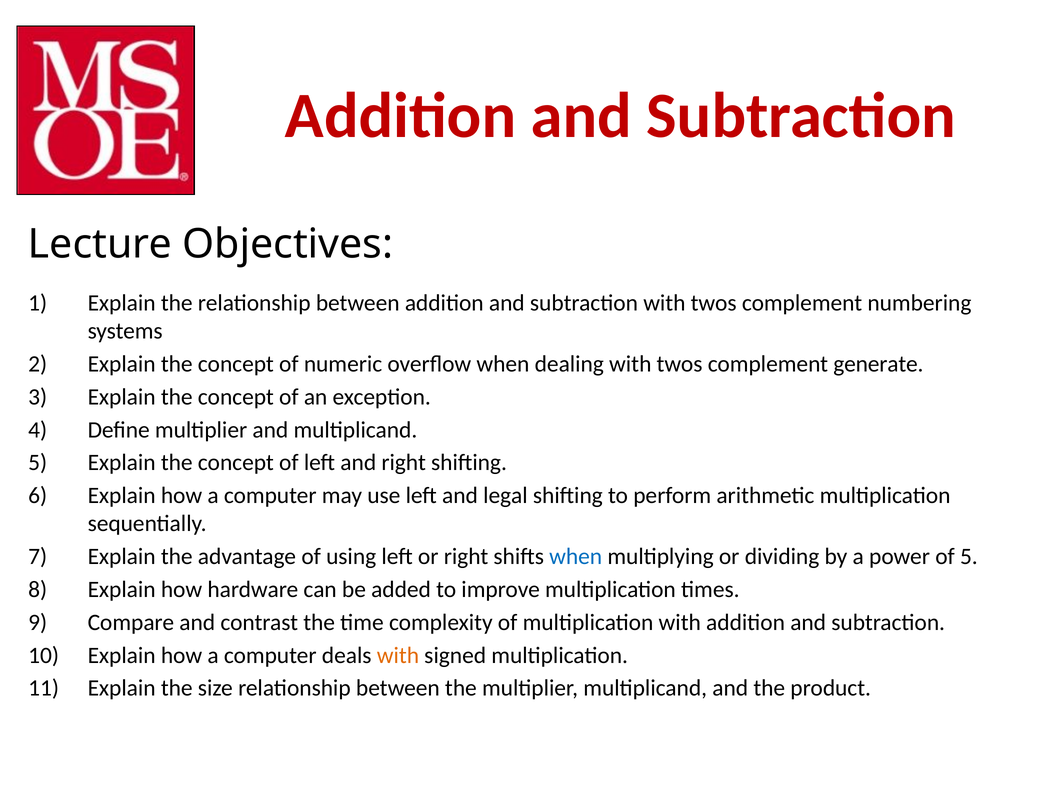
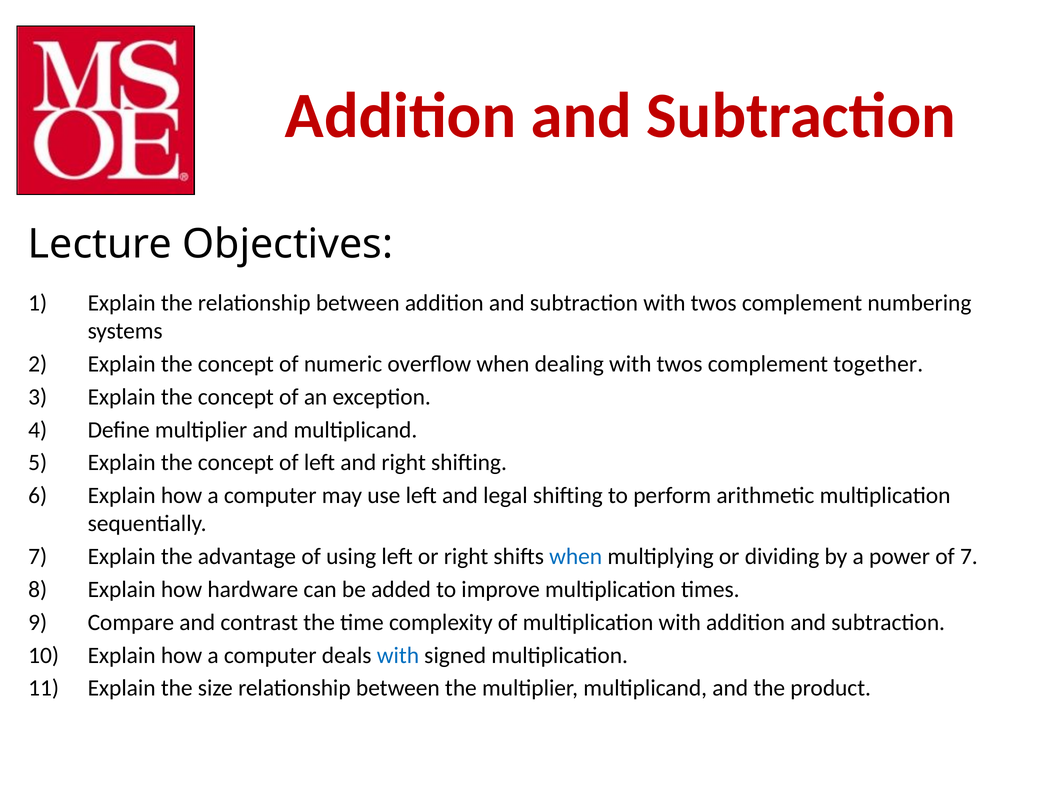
generate: generate -> together
of 5: 5 -> 7
with at (398, 655) colour: orange -> blue
